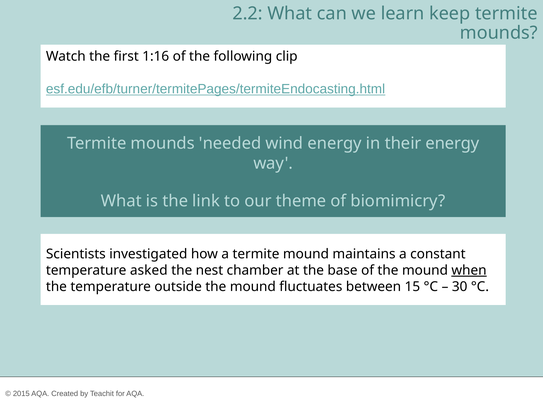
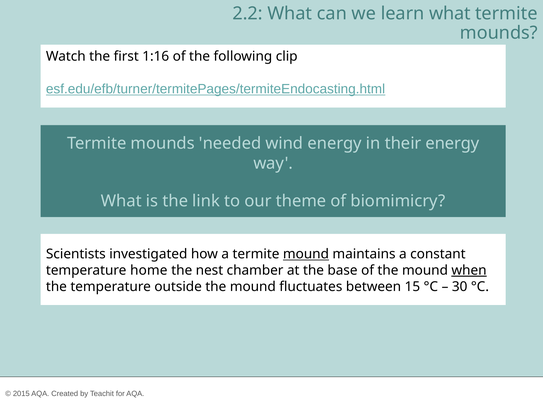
learn keep: keep -> what
mound at (306, 254) underline: none -> present
asked: asked -> home
